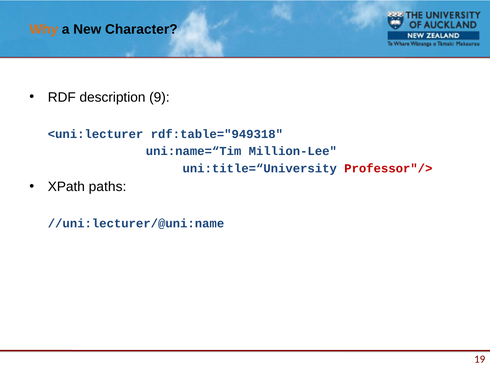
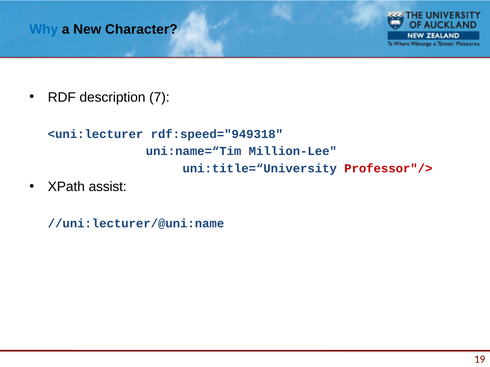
Why colour: orange -> blue
9: 9 -> 7
rdf:table="949318: rdf:table="949318 -> rdf:speed="949318
paths: paths -> assist
